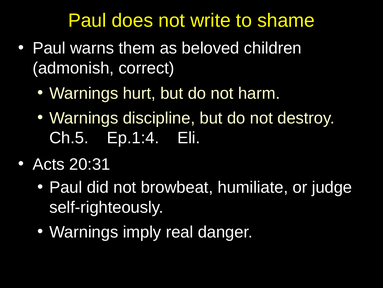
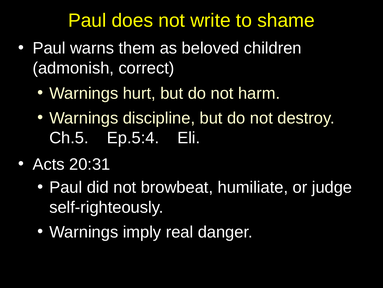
Ep.1:4: Ep.1:4 -> Ep.5:4
